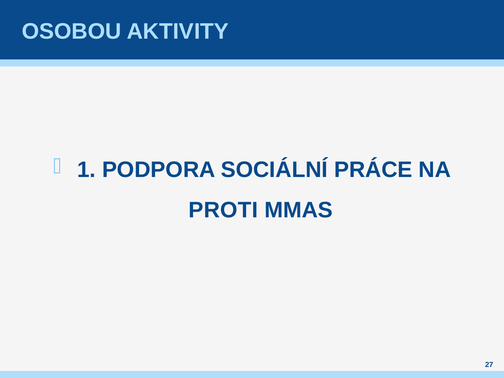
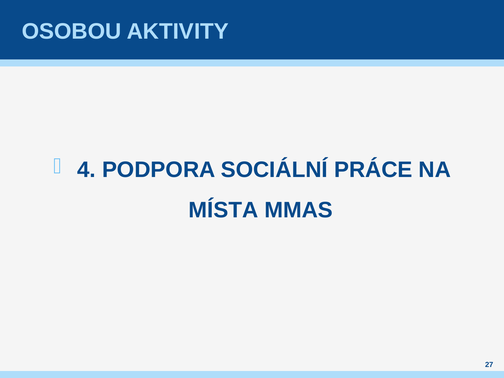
1: 1 -> 4
PROTI: PROTI -> MÍSTA
